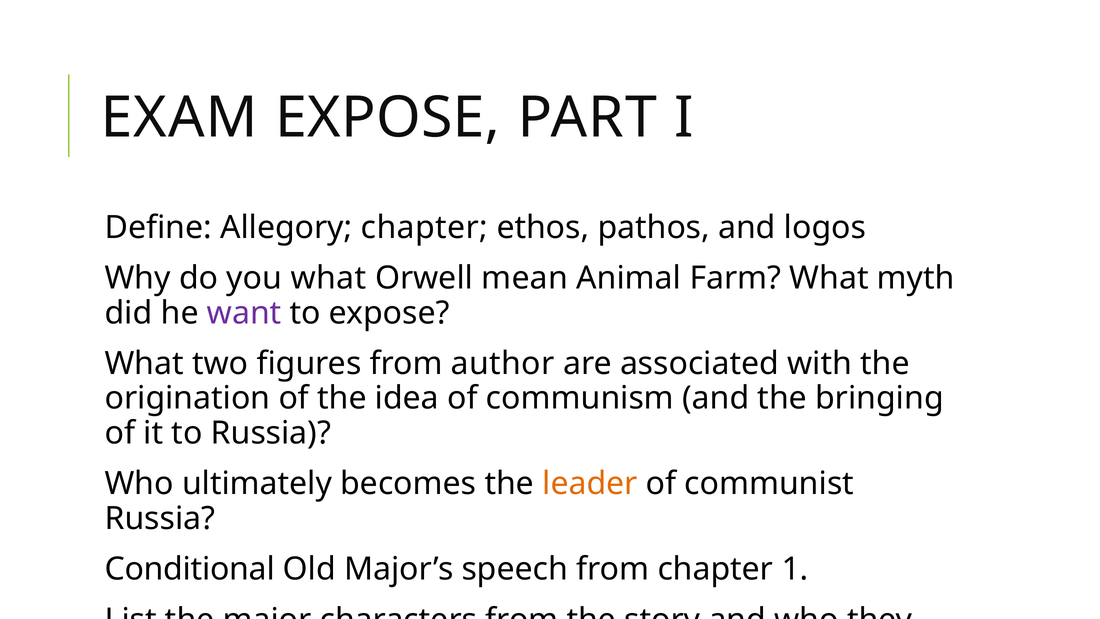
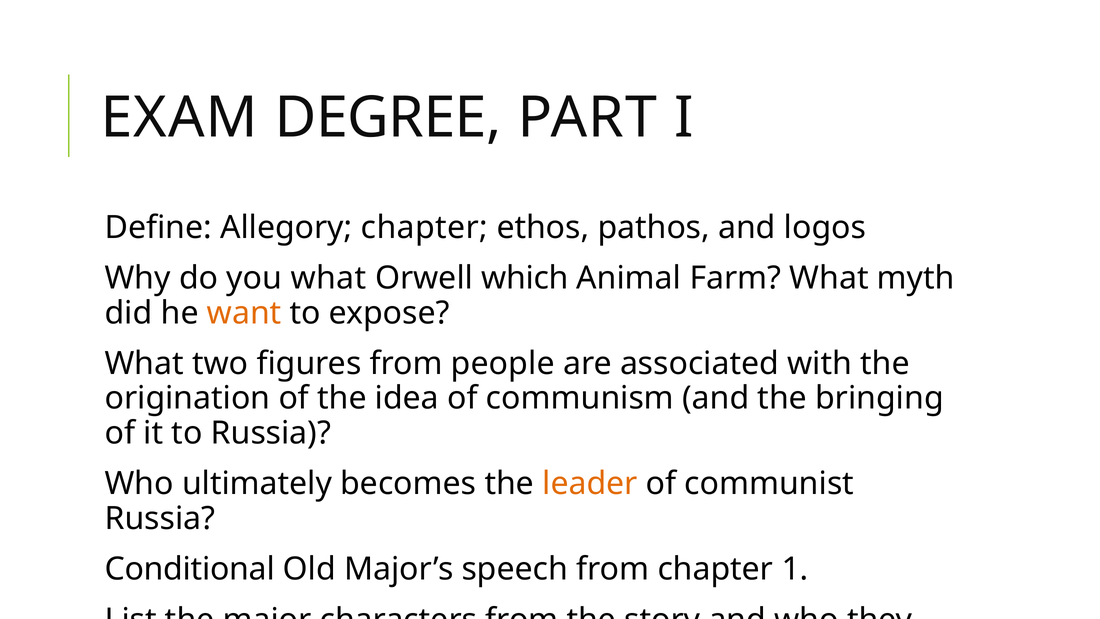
EXAM EXPOSE: EXPOSE -> DEGREE
mean: mean -> which
want colour: purple -> orange
author: author -> people
